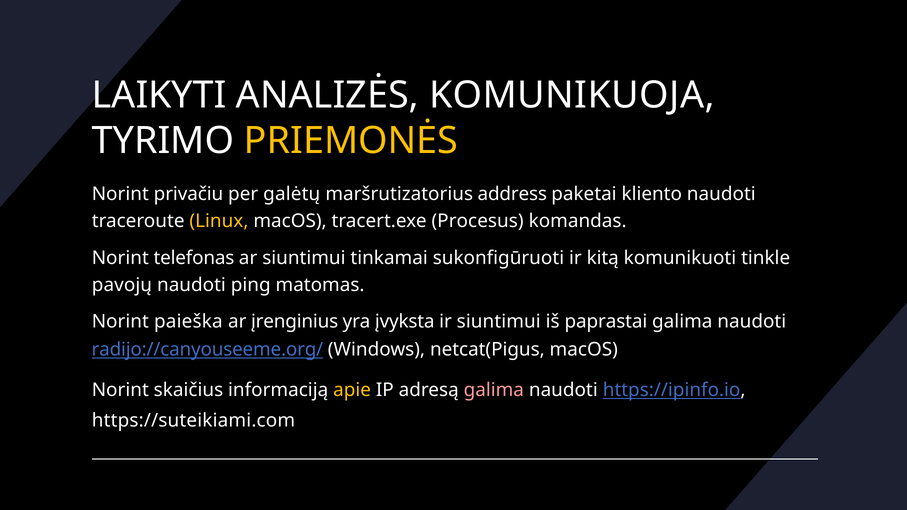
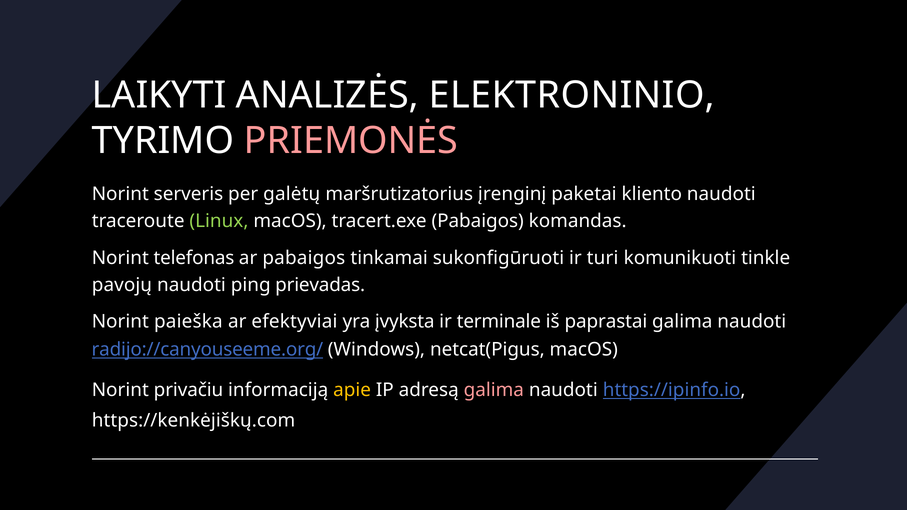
KOMUNIKUOJA: KOMUNIKUOJA -> ELEKTRONINIO
PRIEMONĖS colour: yellow -> pink
privačiu: privačiu -> serveris
address: address -> įrenginį
Linux colour: yellow -> light green
tracert.exe Procesus: Procesus -> Pabaigos
ar siuntimui: siuntimui -> pabaigos
kitą: kitą -> turi
matomas: matomas -> prievadas
įrenginius: įrenginius -> efektyviai
ir siuntimui: siuntimui -> terminale
skaičius: skaičius -> privačiu
https://suteikiami.com: https://suteikiami.com -> https://kenkėjiškų.com
